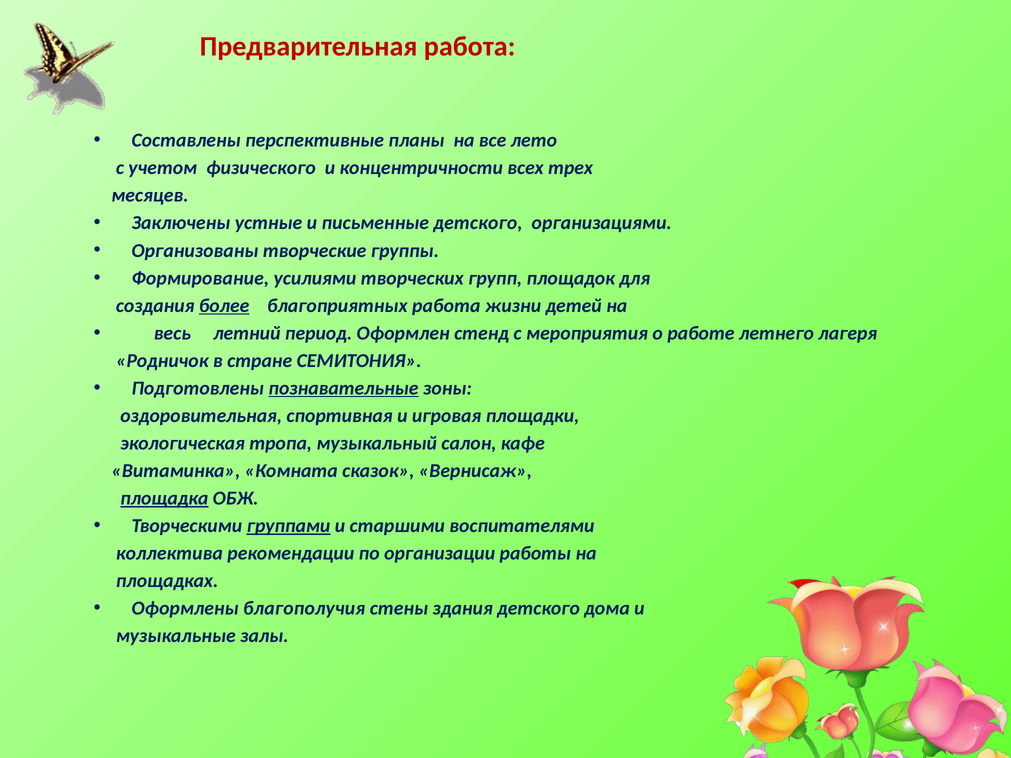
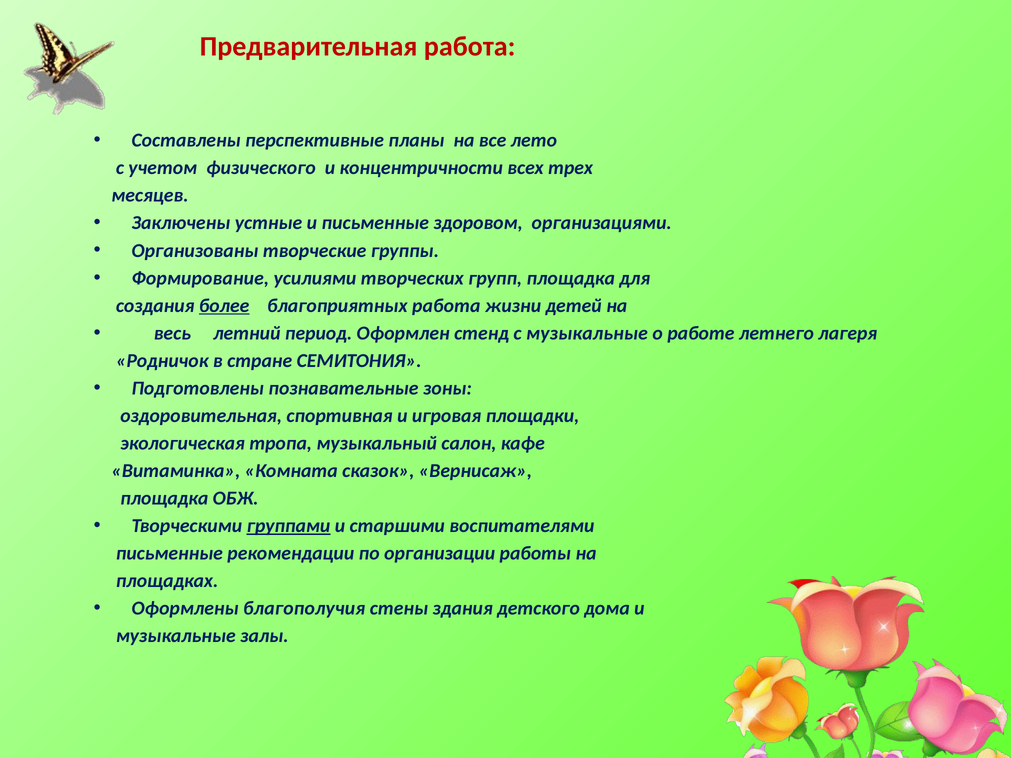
письменные детского: детского -> здоровом
групп площадок: площадок -> площадка
с мероприятия: мероприятия -> музыкальные
познавательные underline: present -> none
площадка at (164, 498) underline: present -> none
коллектива at (169, 554): коллектива -> письменные
